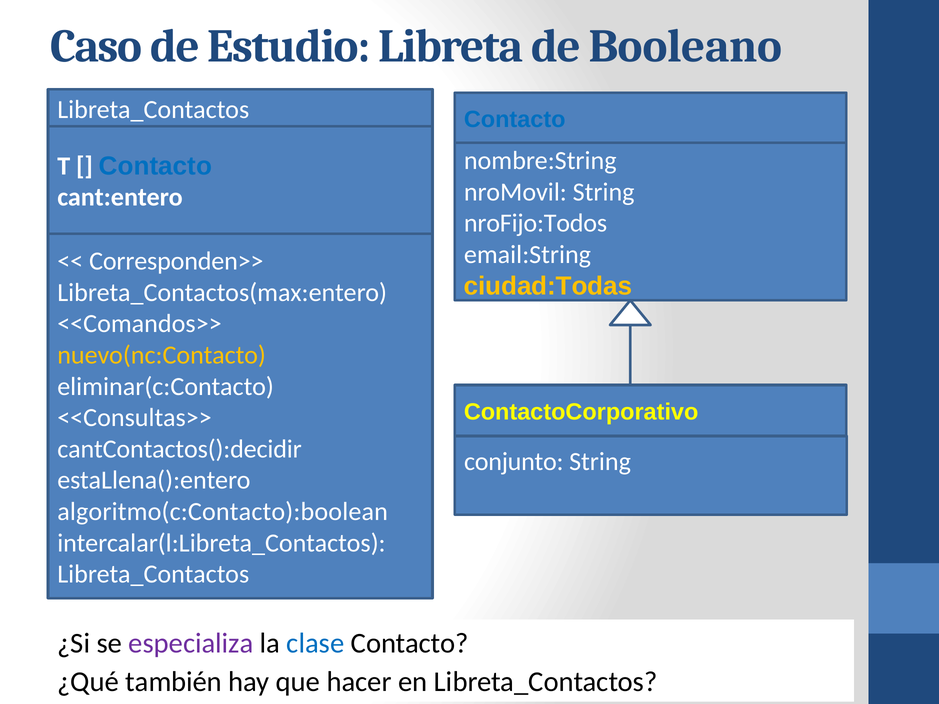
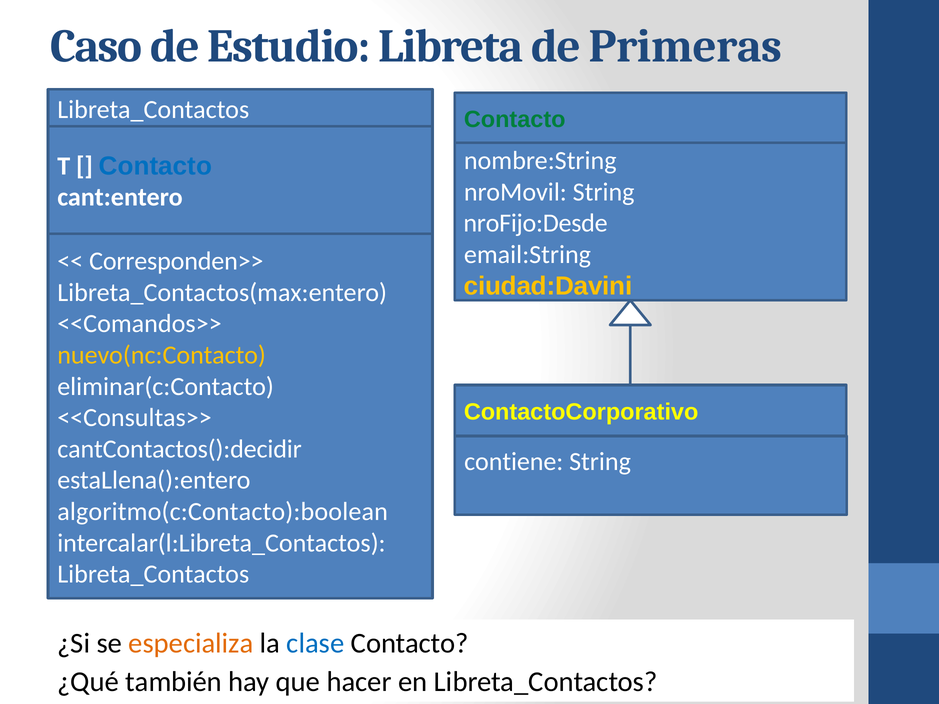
Booleano: Booleano -> Primeras
Contacto at (515, 120) colour: blue -> green
nroFijo:Todos: nroFijo:Todos -> nroFijo:Desde
ciudad:Todas: ciudad:Todas -> ciudad:Davini
conjunto: conjunto -> contiene
especializa colour: purple -> orange
